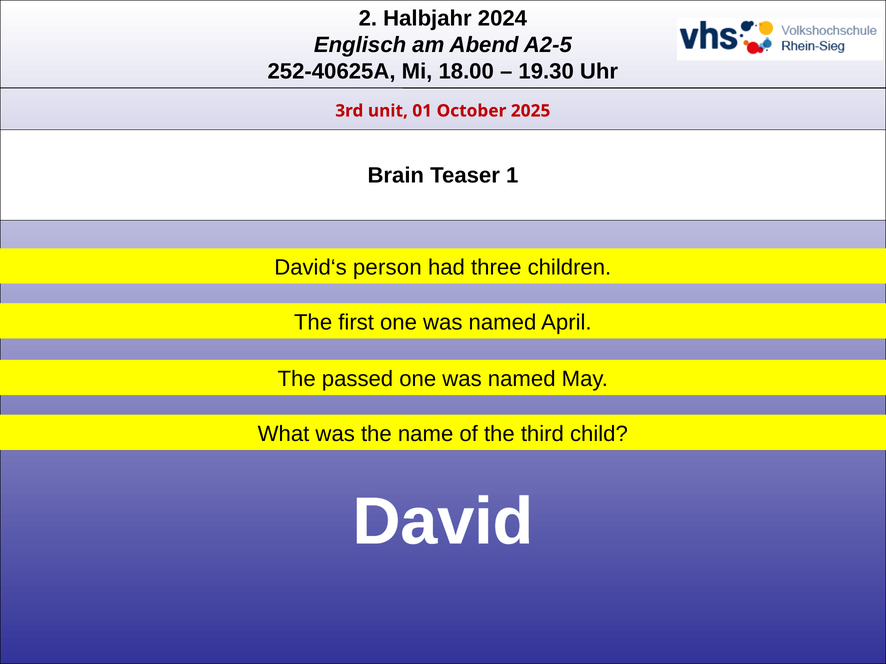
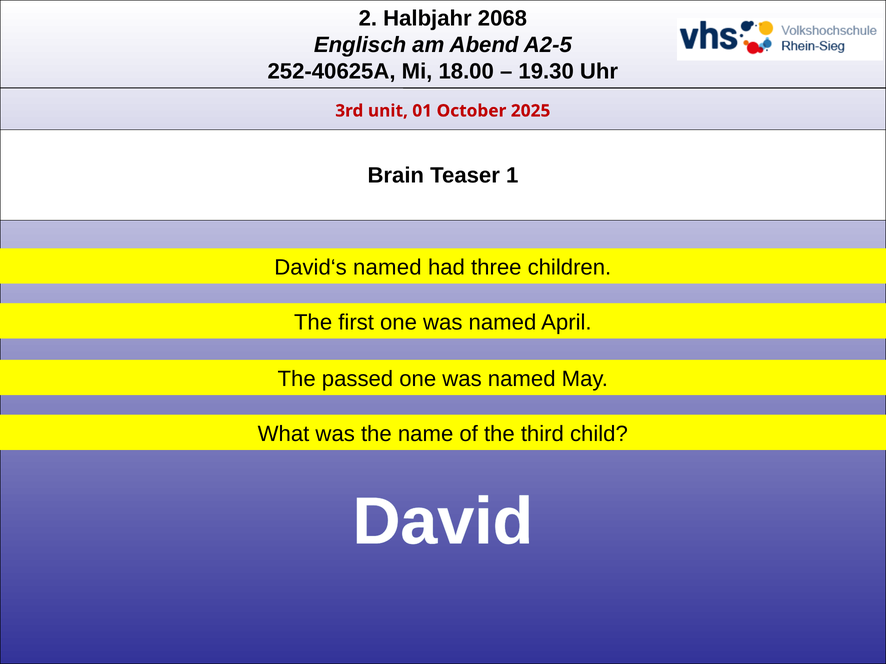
2024: 2024 -> 2068
David‘s person: person -> named
